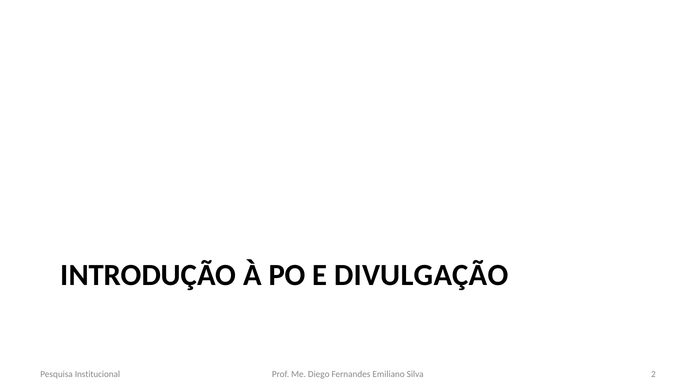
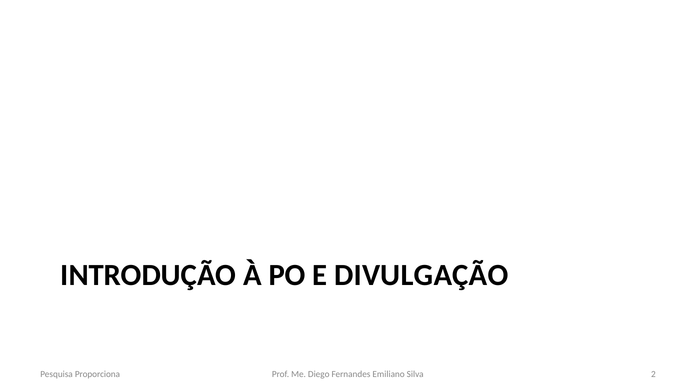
Institucional: Institucional -> Proporciona
